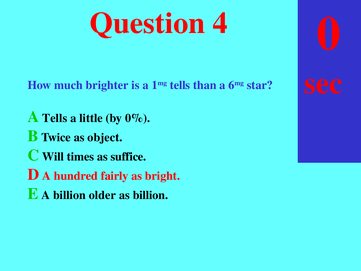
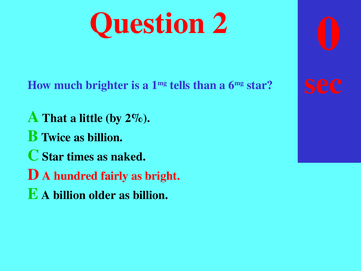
Question 4: 4 -> 2
A Tells: Tells -> That
0%: 0% -> 2%
Twice as object: object -> billion
C Will: Will -> Star
suffice: suffice -> naked
